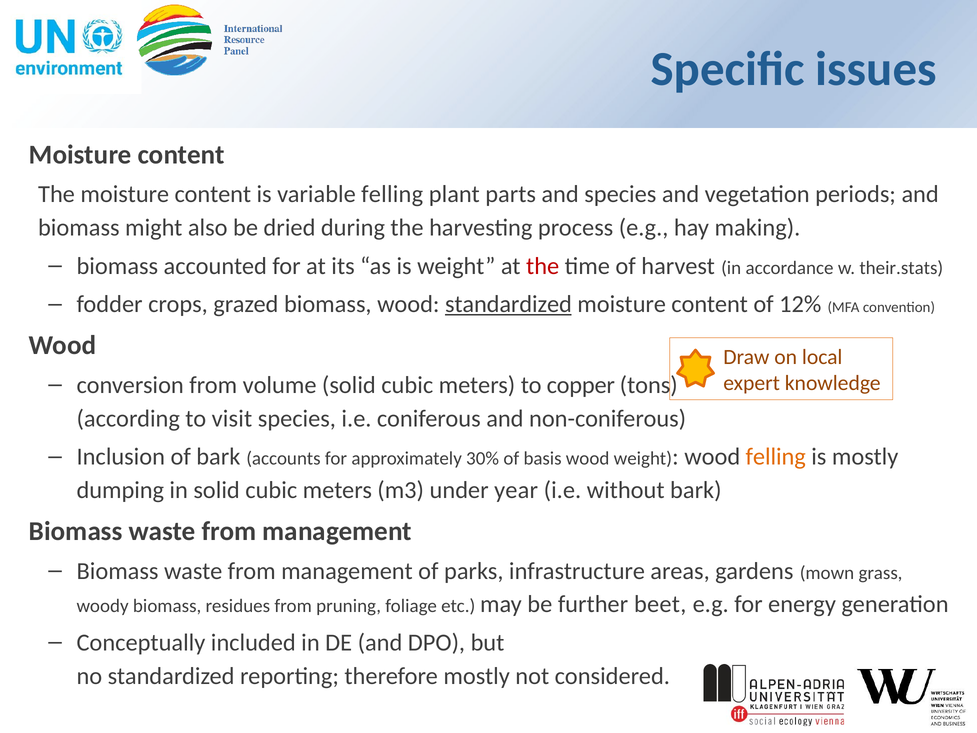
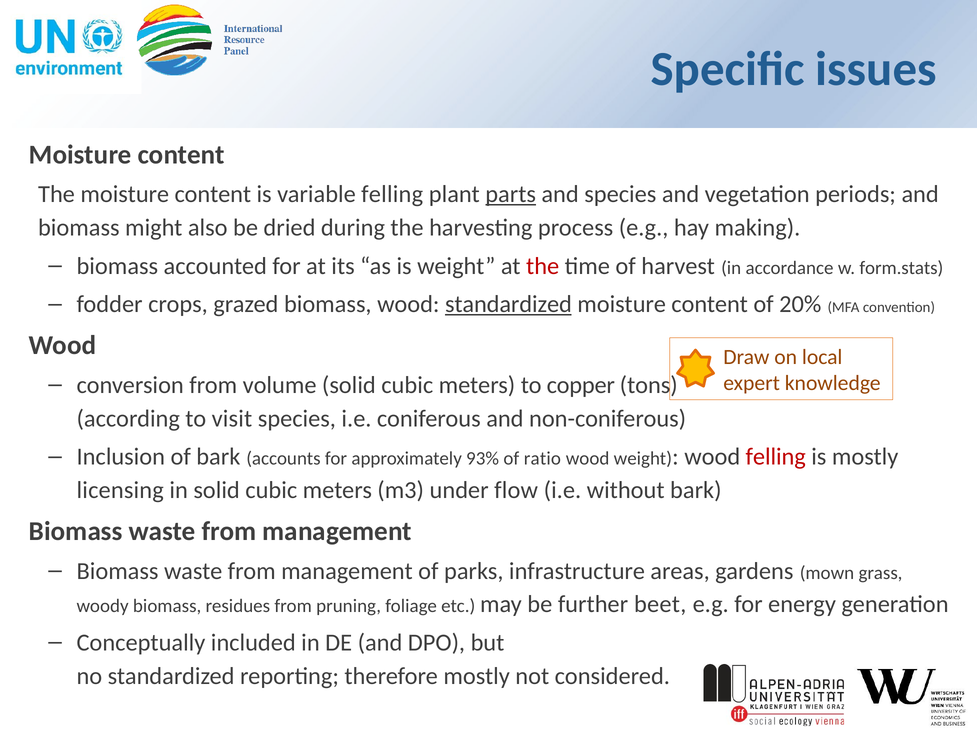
parts underline: none -> present
their.stats: their.stats -> form.stats
12%: 12% -> 20%
30%: 30% -> 93%
basis: basis -> ratio
felling at (776, 457) colour: orange -> red
dumping: dumping -> licensing
year: year -> flow
